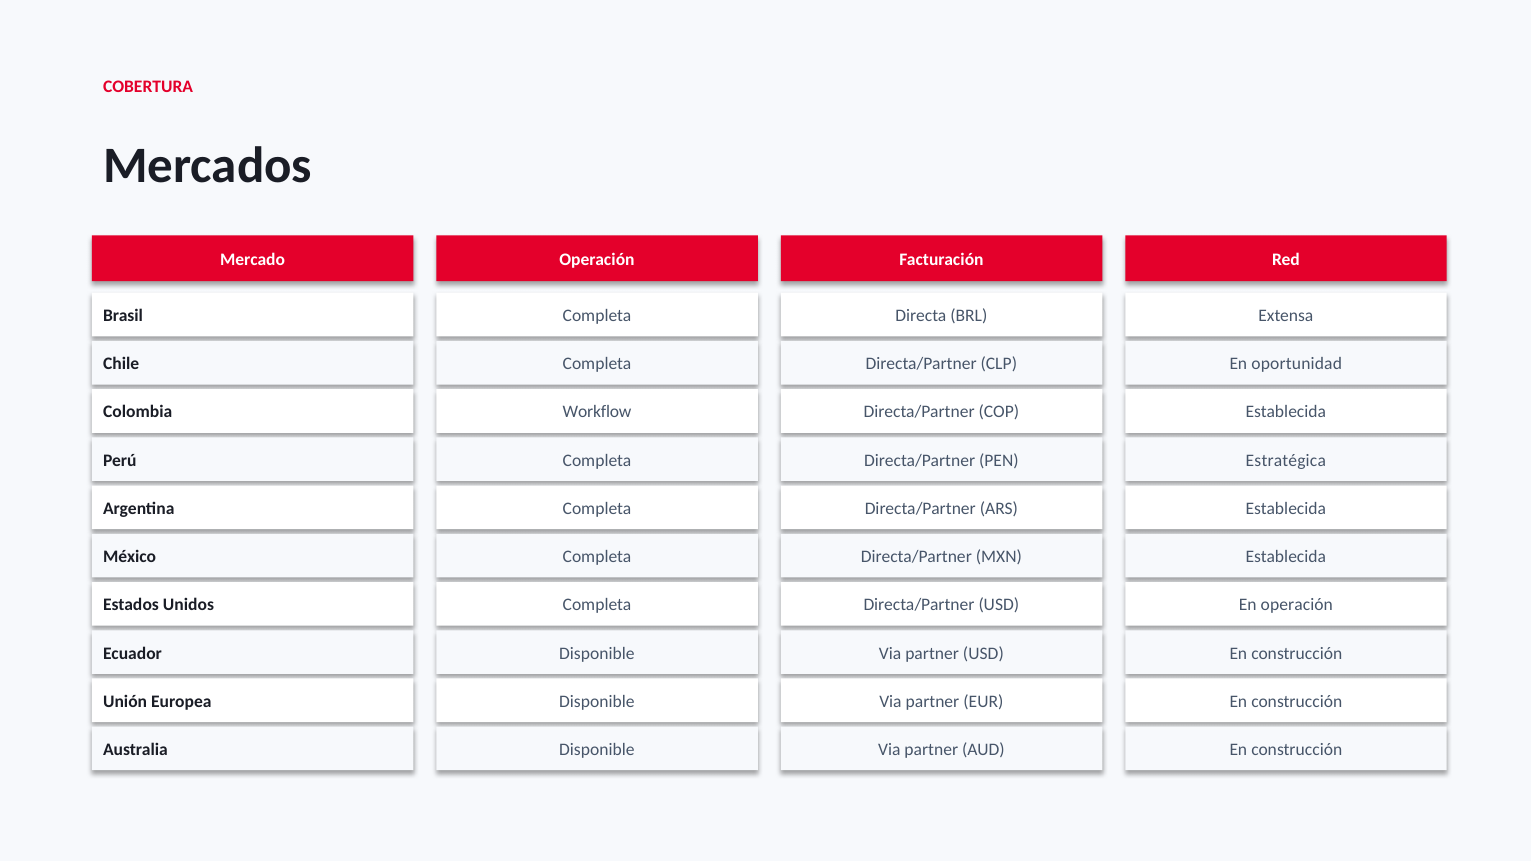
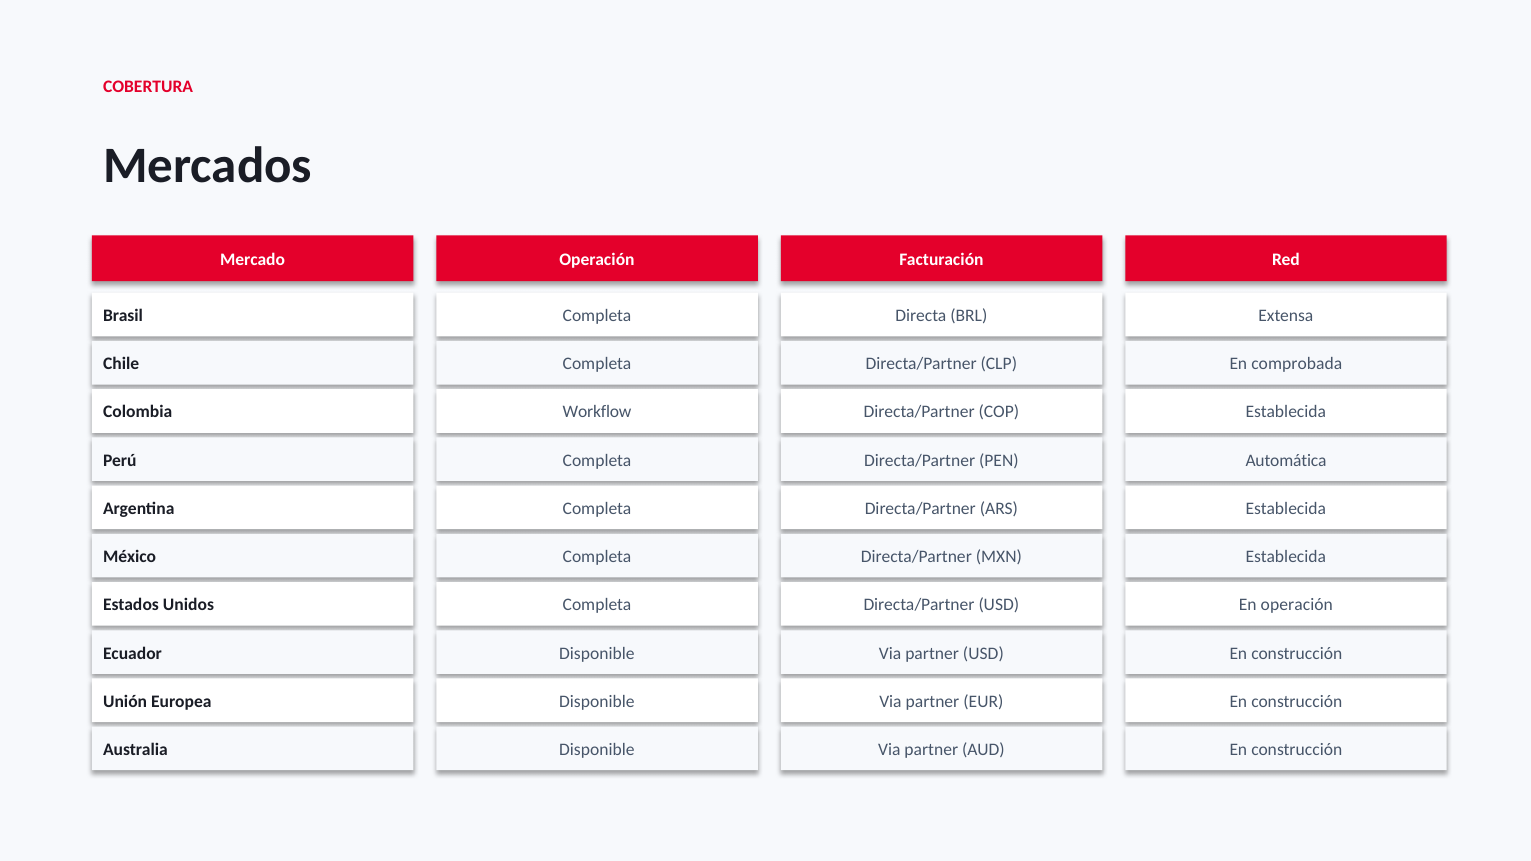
oportunidad: oportunidad -> comprobada
Estratégica: Estratégica -> Automática
